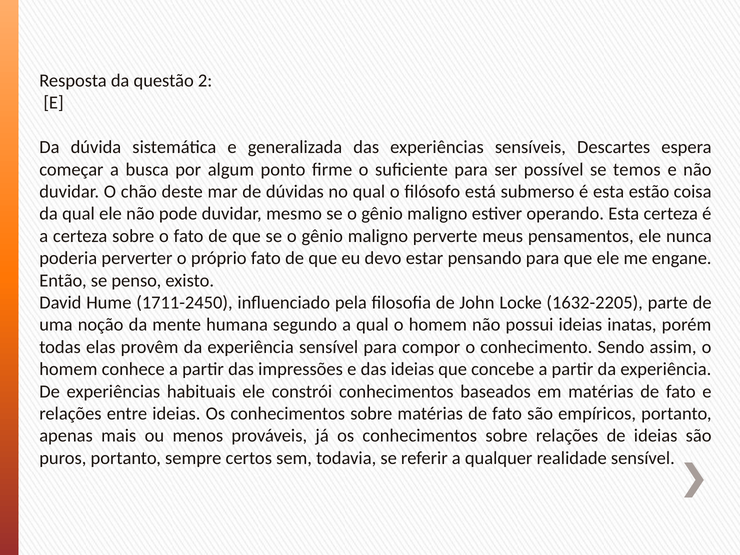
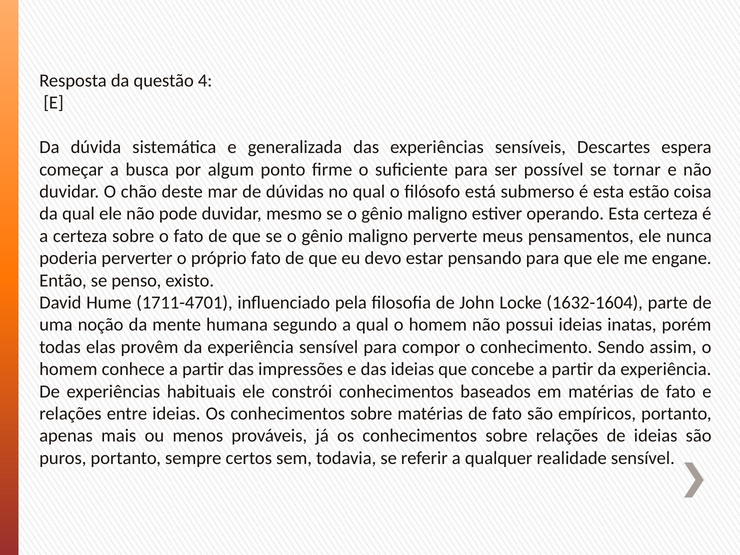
2: 2 -> 4
temos: temos -> tornar
1711-2450: 1711-2450 -> 1711-4701
1632-2205: 1632-2205 -> 1632-1604
